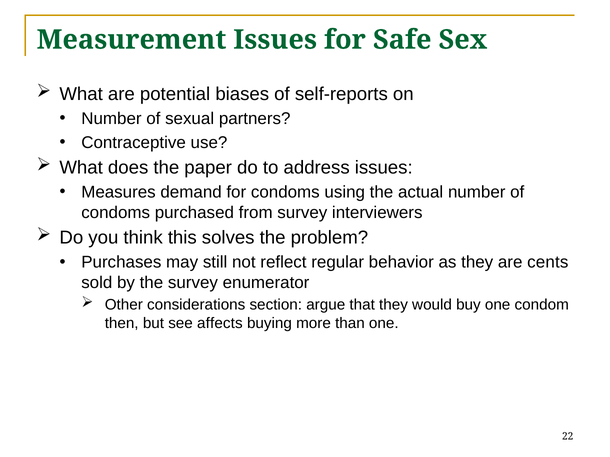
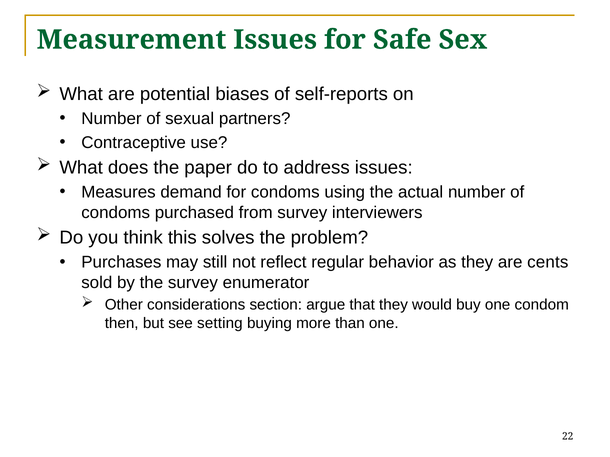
affects: affects -> setting
